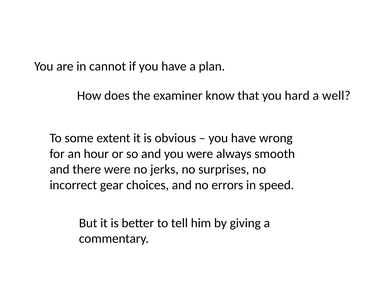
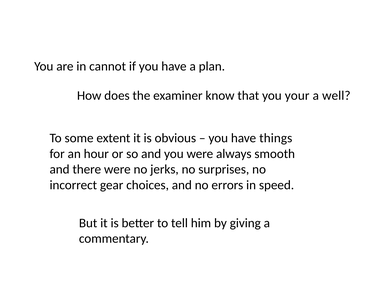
hard: hard -> your
wrong: wrong -> things
